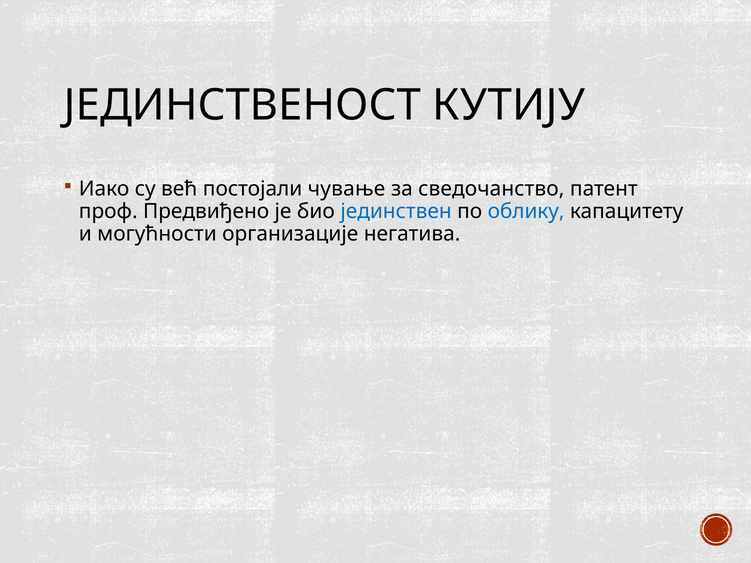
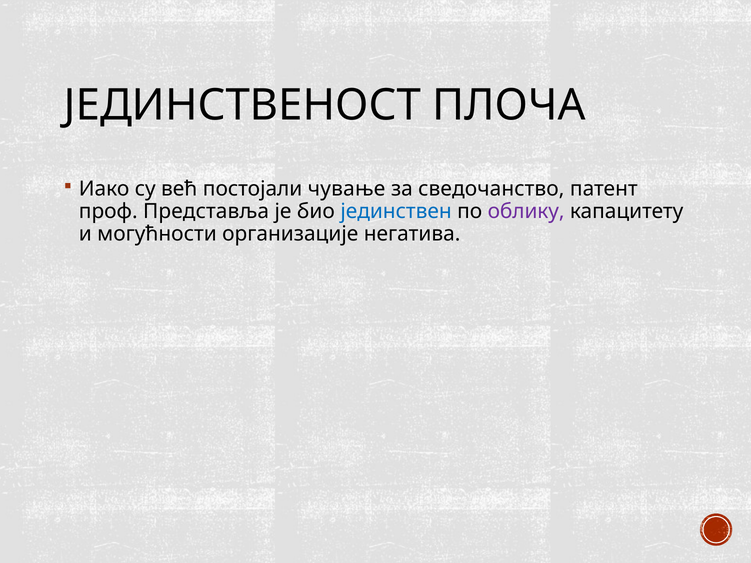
КУТИЈУ: КУТИЈУ -> ПЛОЧА
Предвиђено: Предвиђено -> Представља
облику colour: blue -> purple
